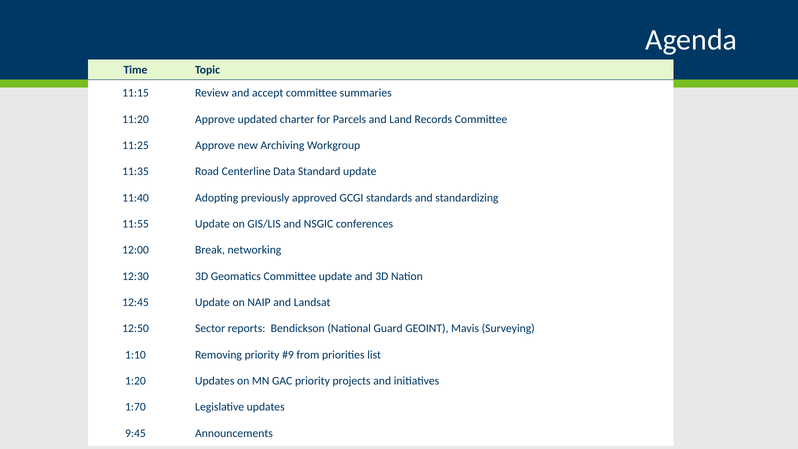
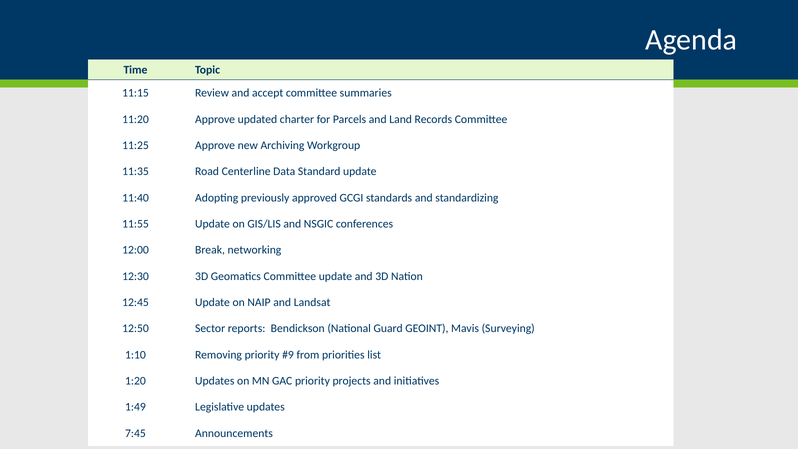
1:70: 1:70 -> 1:49
9:45: 9:45 -> 7:45
